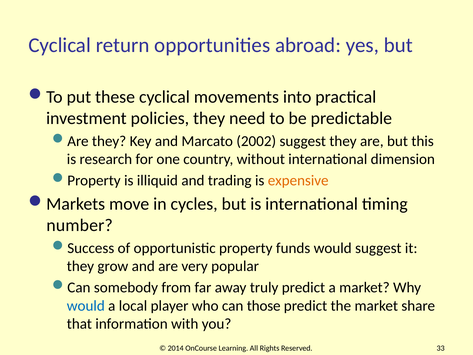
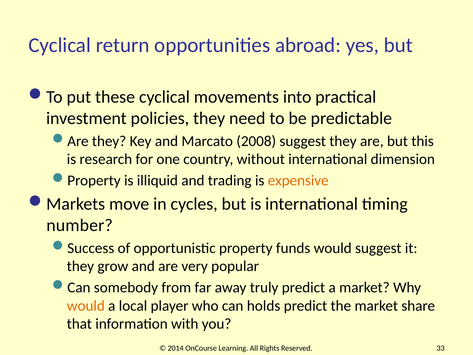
2002: 2002 -> 2008
would at (86, 305) colour: blue -> orange
those: those -> holds
